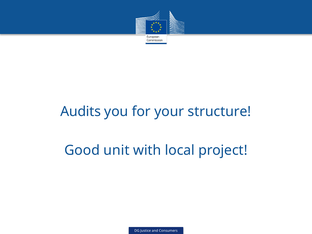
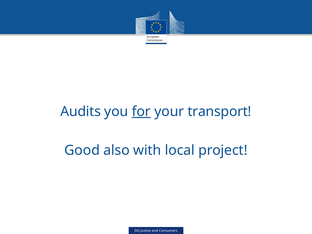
for underline: none -> present
structure: structure -> transport
unit: unit -> also
